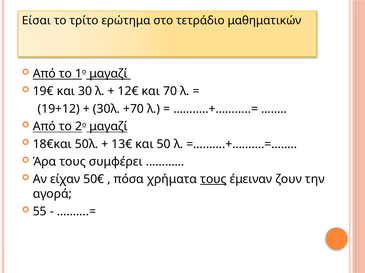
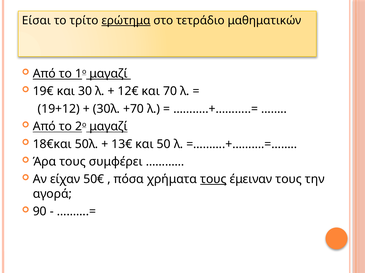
ερώτημα underline: none -> present
έμειναν ζουν: ζουν -> τους
55: 55 -> 90
